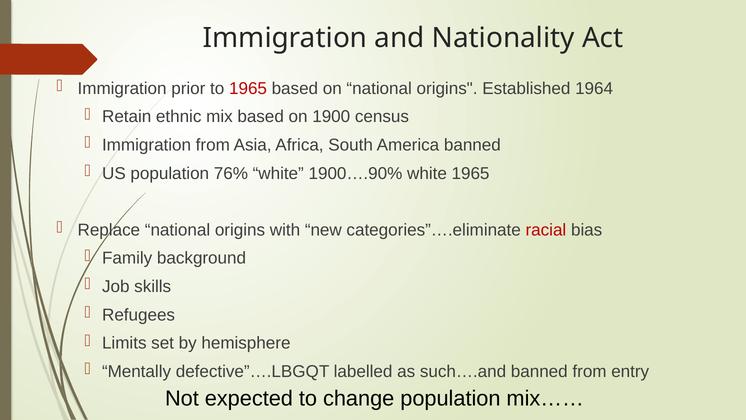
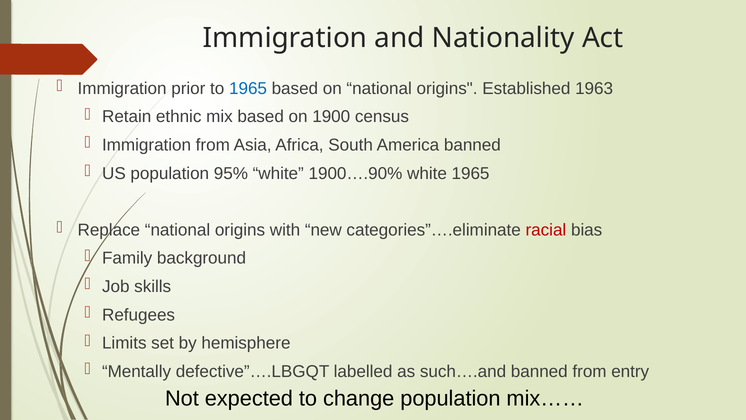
1965 at (248, 88) colour: red -> blue
1964: 1964 -> 1963
76%: 76% -> 95%
